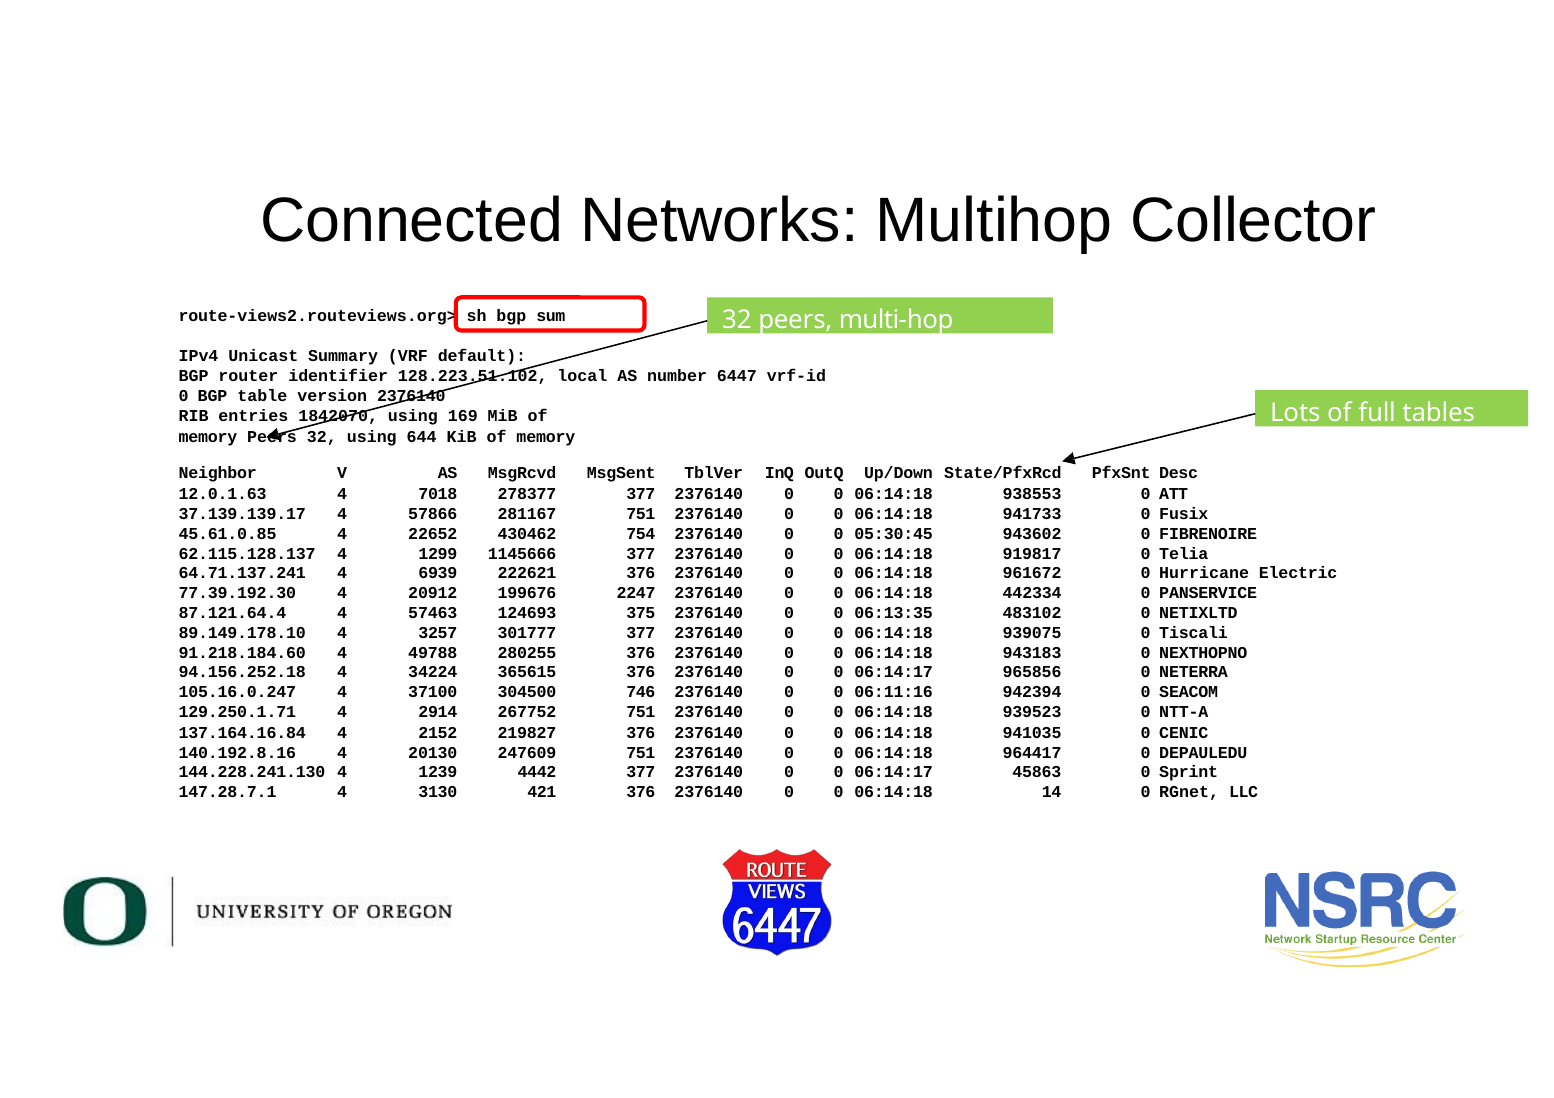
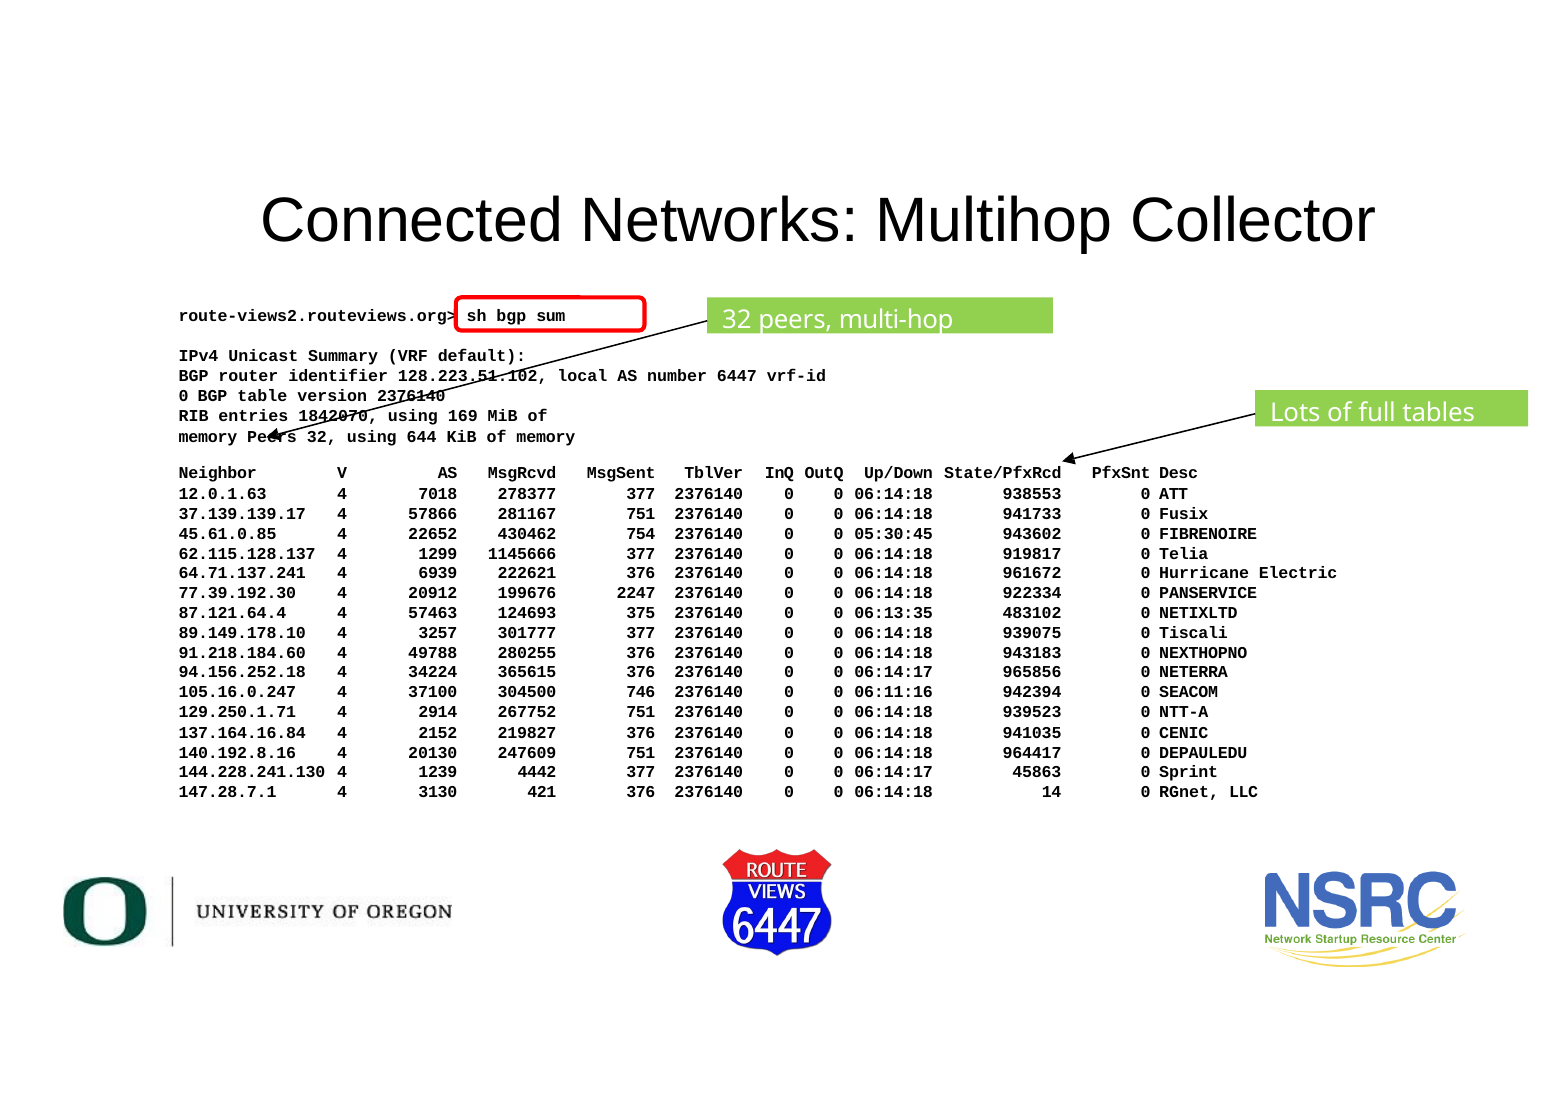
442334: 442334 -> 922334
